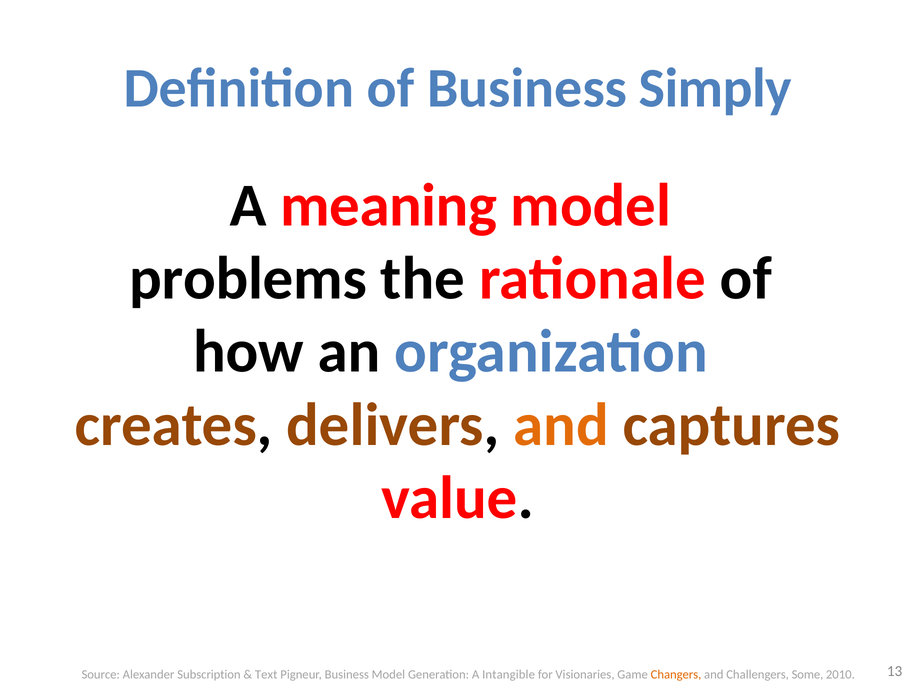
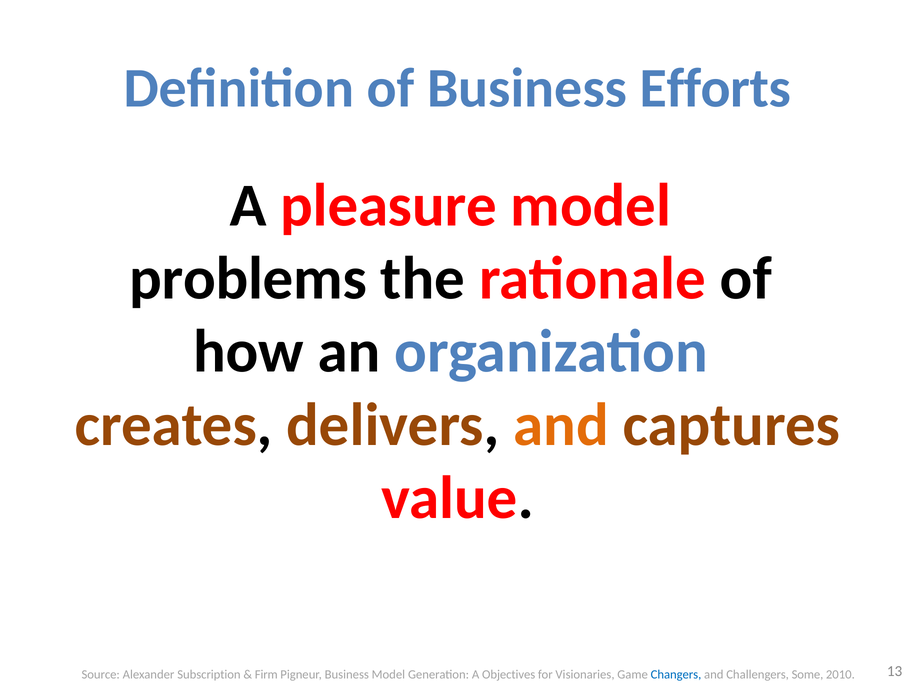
Simply: Simply -> Efforts
meaning: meaning -> pleasure
Text: Text -> Firm
Intangible: Intangible -> Objectives
Changers colour: orange -> blue
